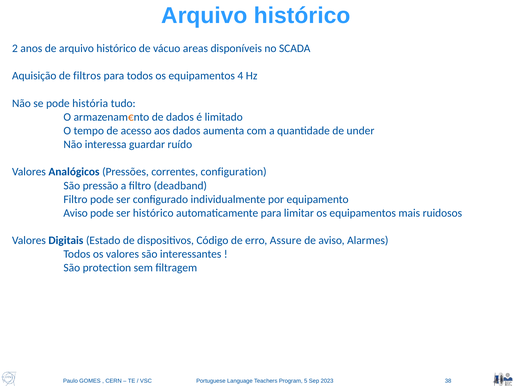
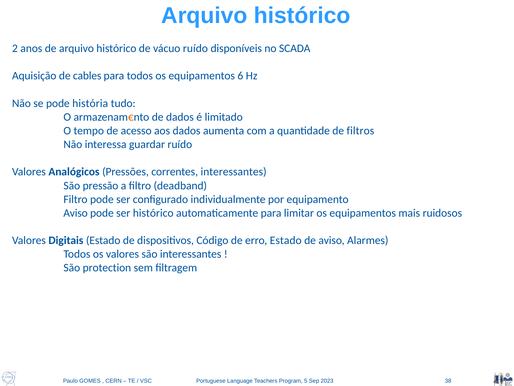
vácuo areas: areas -> ruído
filtros: filtros -> cables
4: 4 -> 6
under: under -> filtros
correntes configuration: configuration -> interessantes
erro Assure: Assure -> Estado
